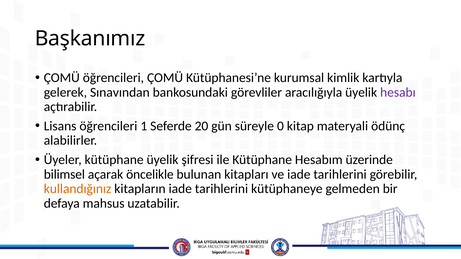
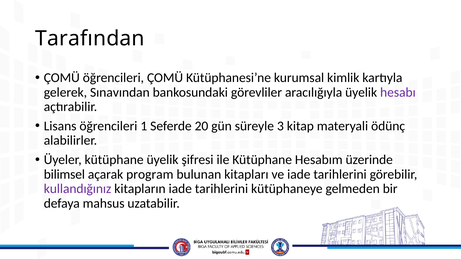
Başkanımız: Başkanımız -> Tarafından
0: 0 -> 3
öncelikle: öncelikle -> program
kullandığınız colour: orange -> purple
